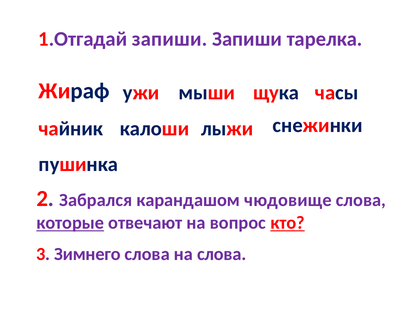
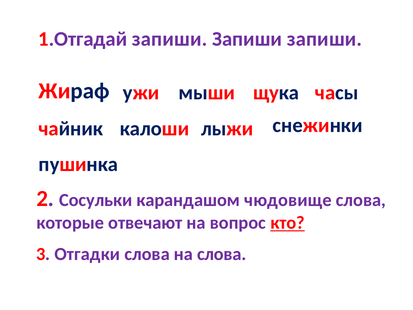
тарелка at (325, 39): тарелка -> запиши
Забрался: Забрался -> Сосульки
которые underline: present -> none
Зимнего: Зимнего -> Отгадки
